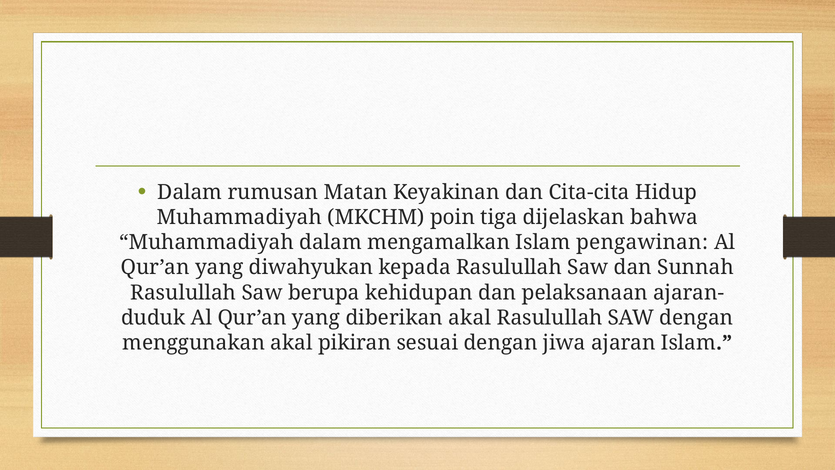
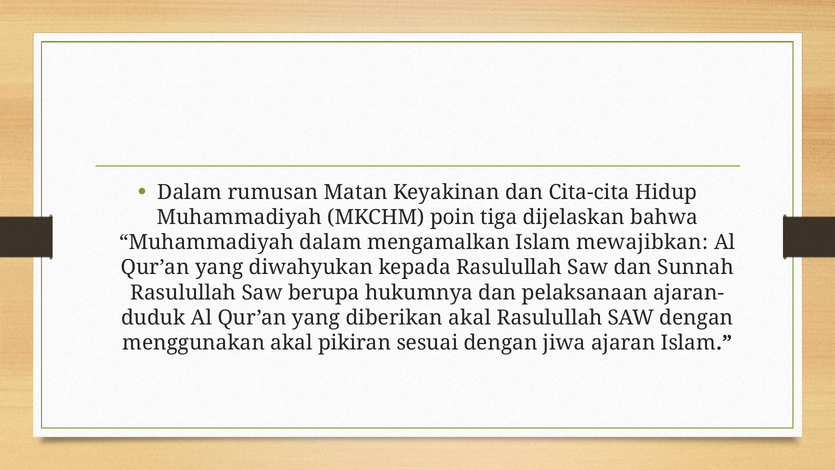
pengawinan: pengawinan -> mewajibkan
kehidupan: kehidupan -> hukumnya
